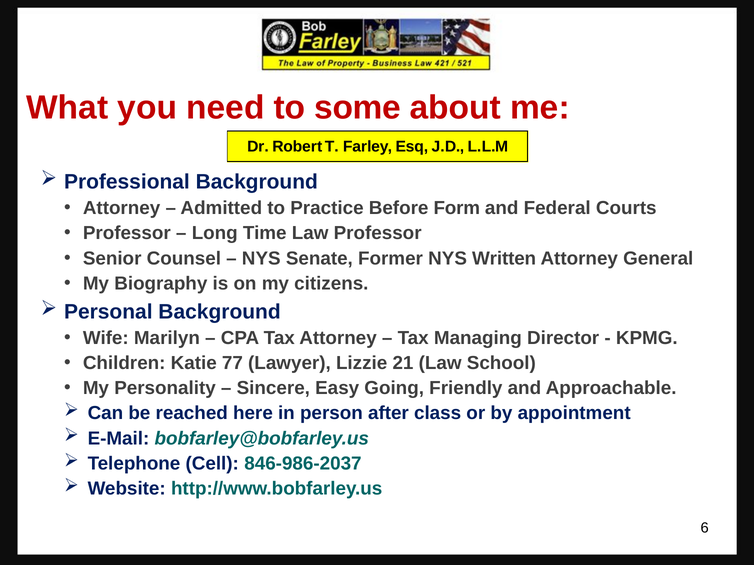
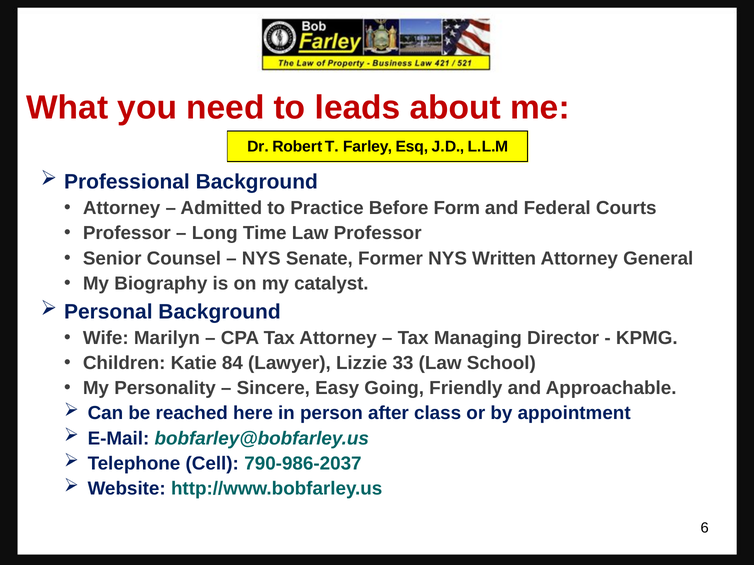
some: some -> leads
citizens: citizens -> catalyst
77: 77 -> 84
21: 21 -> 33
846-986-2037: 846-986-2037 -> 790-986-2037
